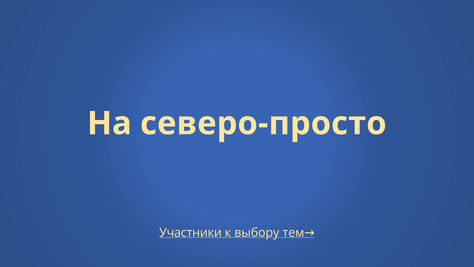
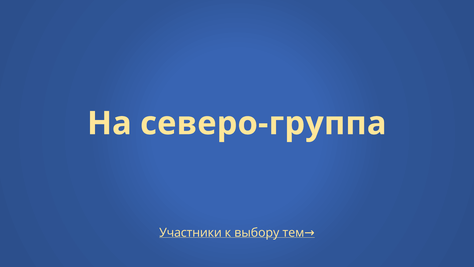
северо-просто: северо-просто -> северо-группа
